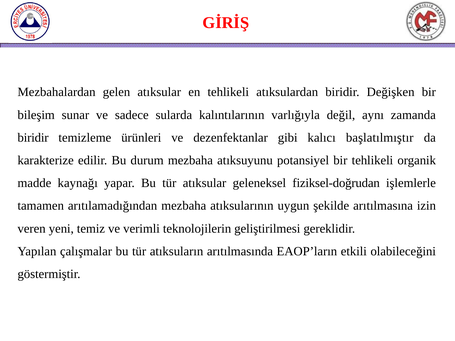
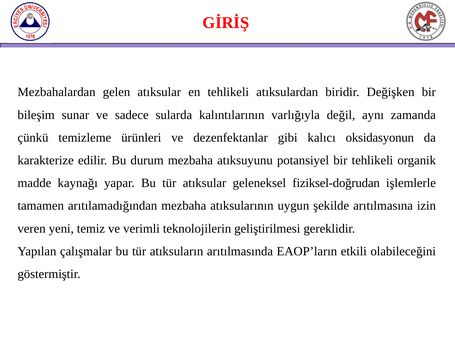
biridir at (33, 138): biridir -> çünkü
başlatılmıştır: başlatılmıştır -> oksidasyonun
